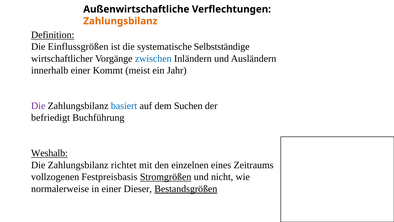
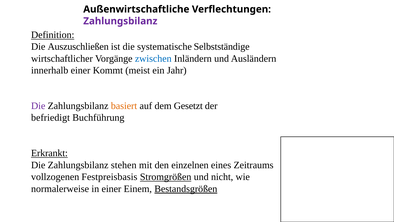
Zahlungsbilanz at (120, 21) colour: orange -> purple
Einflussgrößen: Einflussgrößen -> Auszuschließen
basiert colour: blue -> orange
Suchen: Suchen -> Gesetzt
Weshalb: Weshalb -> Erkrankt
richtet: richtet -> stehen
Dieser: Dieser -> Einem
